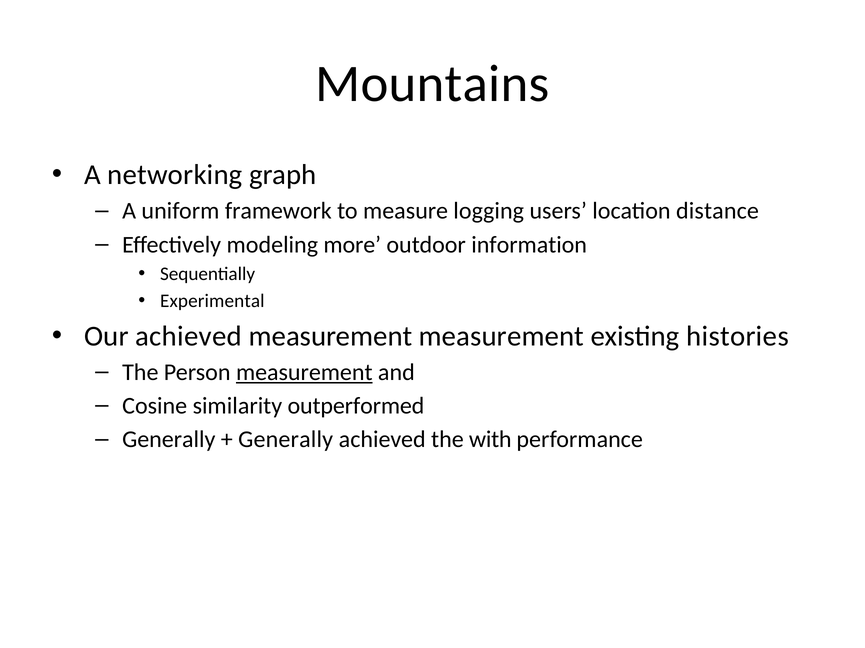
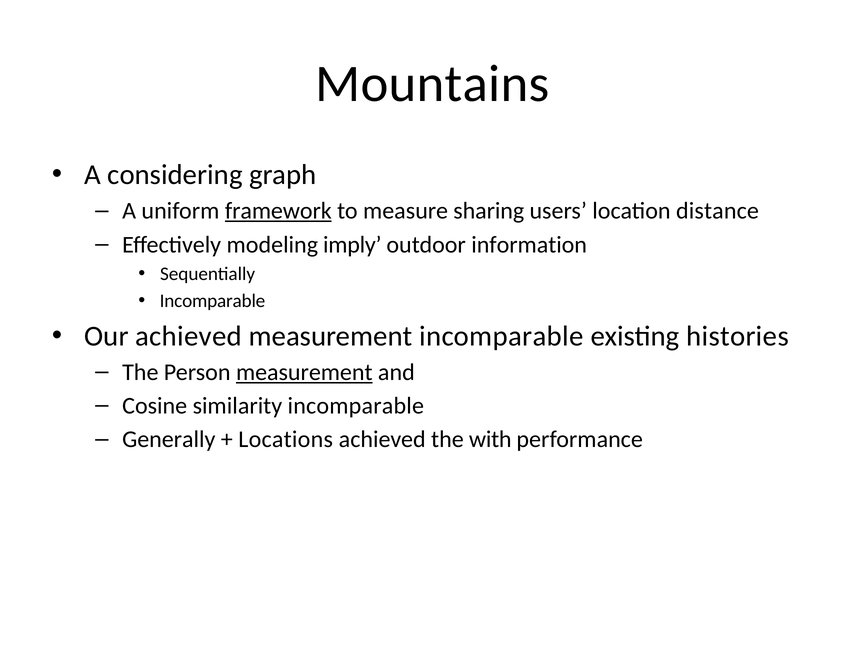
networking: networking -> considering
framework underline: none -> present
logging: logging -> sharing
more: more -> imply
Experimental at (212, 301): Experimental -> Incomparable
measurement measurement: measurement -> incomparable
similarity outperformed: outperformed -> incomparable
Generally at (286, 440): Generally -> Locations
